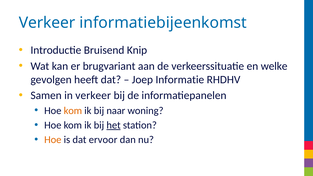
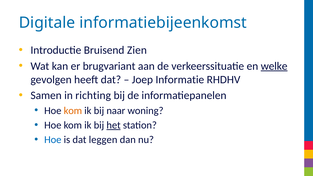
Verkeer at (47, 23): Verkeer -> Digitale
Knip: Knip -> Zien
welke underline: none -> present
in verkeer: verkeer -> richting
Hoe at (53, 140) colour: orange -> blue
ervoor: ervoor -> leggen
